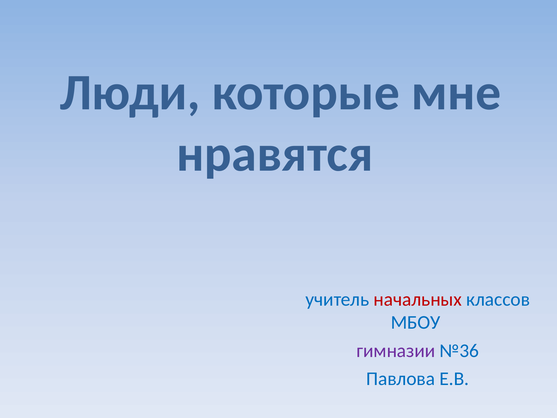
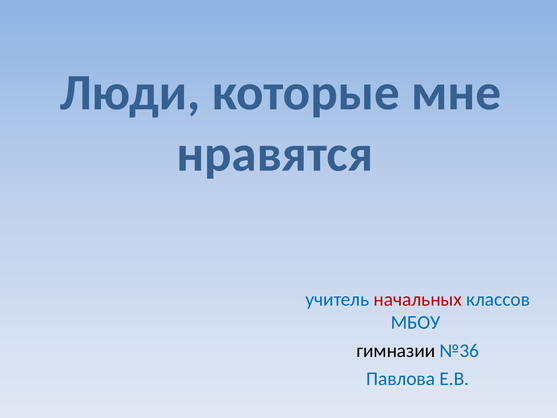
гимназии colour: purple -> black
